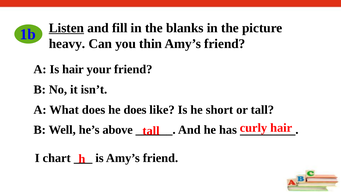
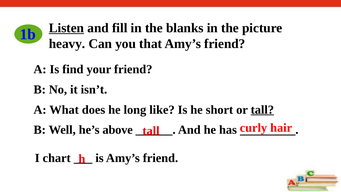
thin: thin -> that
Is hair: hair -> find
he does: does -> long
tall at (262, 110) underline: none -> present
